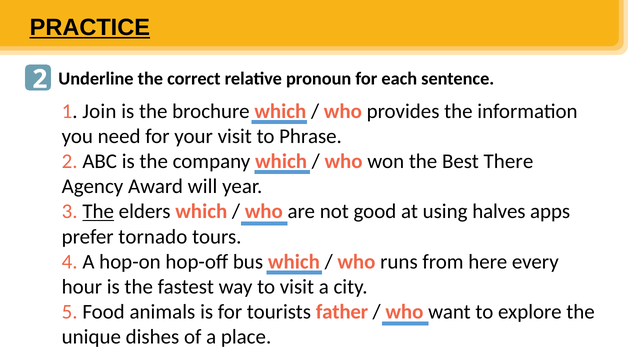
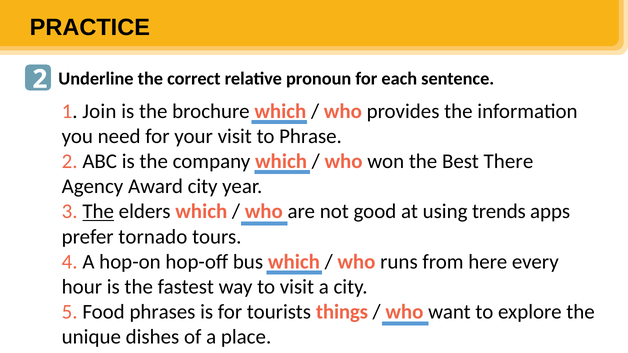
PRACTICE underline: present -> none
Award will: will -> city
halves: halves -> trends
animals: animals -> phrases
father: father -> things
